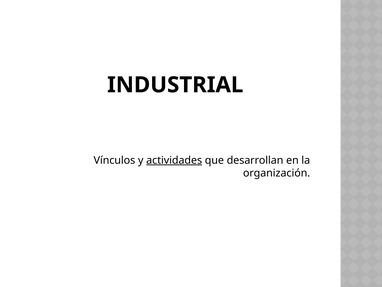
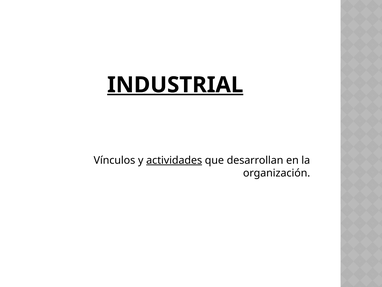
INDUSTRIAL underline: none -> present
